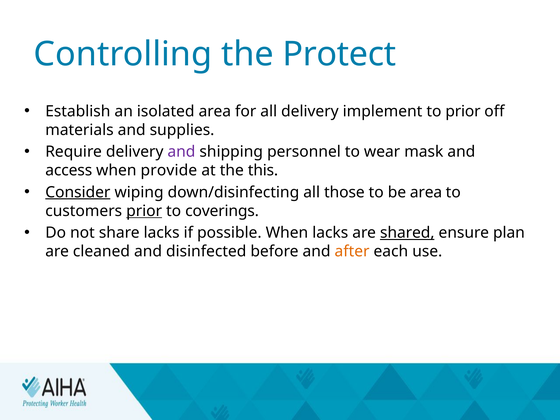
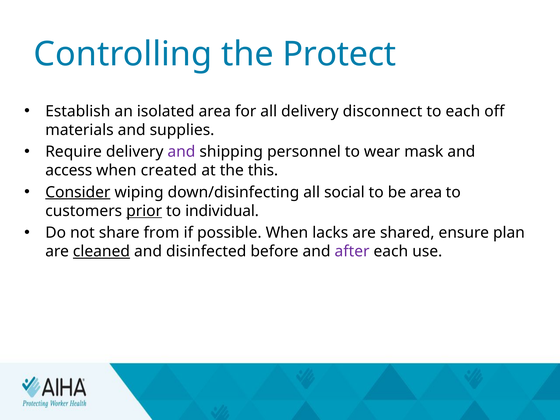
implement: implement -> disconnect
to prior: prior -> each
provide: provide -> created
those: those -> social
coverings: coverings -> individual
share lacks: lacks -> from
shared underline: present -> none
cleaned underline: none -> present
after colour: orange -> purple
